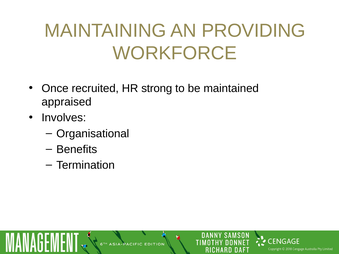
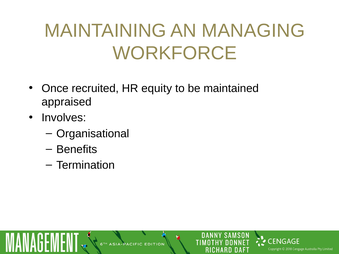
PROVIDING: PROVIDING -> MANAGING
strong: strong -> equity
